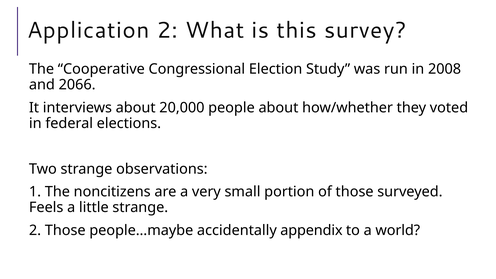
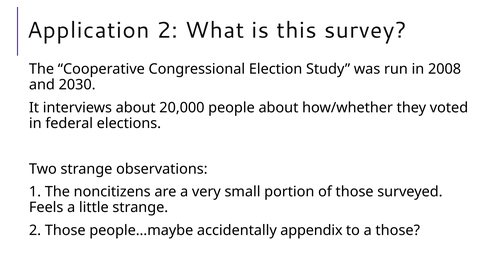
2066: 2066 -> 2030
a world: world -> those
